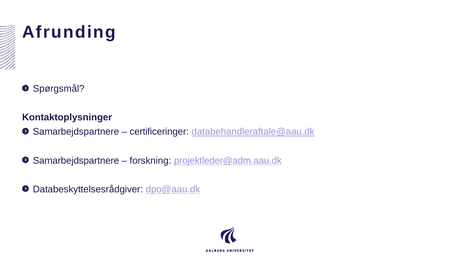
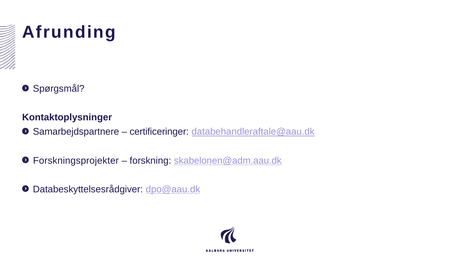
Samarbejdspartnere at (76, 161): Samarbejdspartnere -> Forskningsprojekter
projektleder@adm.aau.dk: projektleder@adm.aau.dk -> skabelonen@adm.aau.dk
